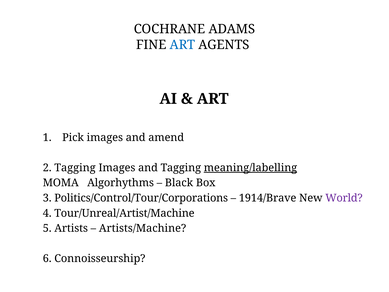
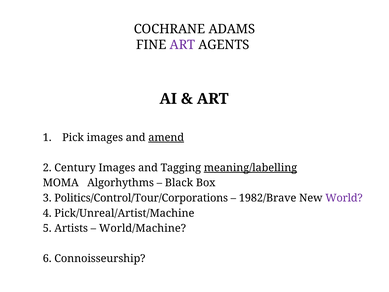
ART at (182, 45) colour: blue -> purple
amend underline: none -> present
2 Tagging: Tagging -> Century
1914/Brave: 1914/Brave -> 1982/Brave
Tour/Unreal/Artist/Machine: Tour/Unreal/Artist/Machine -> Pick/Unreal/Artist/Machine
Artists/Machine: Artists/Machine -> World/Machine
